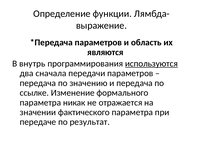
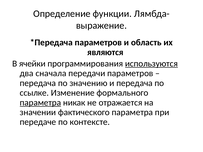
внутрь: внутрь -> ячейки
параметра at (40, 103) underline: none -> present
результат: результат -> контексте
